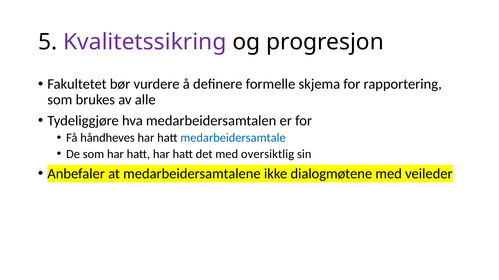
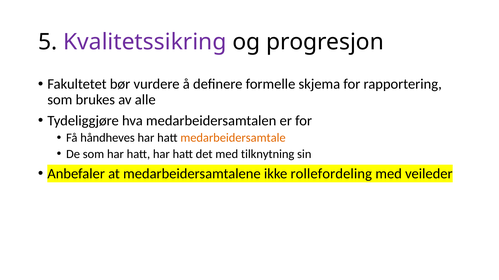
medarbeidersamtale colour: blue -> orange
oversiktlig: oversiktlig -> tilknytning
dialogmøtene: dialogmøtene -> rollefordeling
